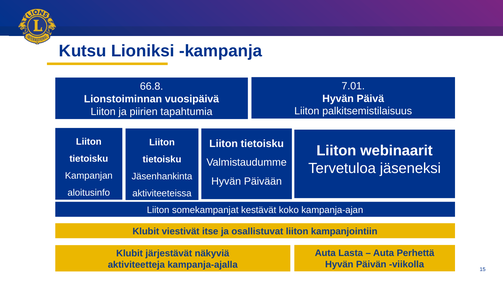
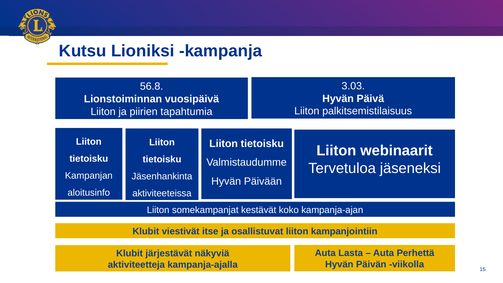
7.01: 7.01 -> 3.03
66.8: 66.8 -> 56.8
